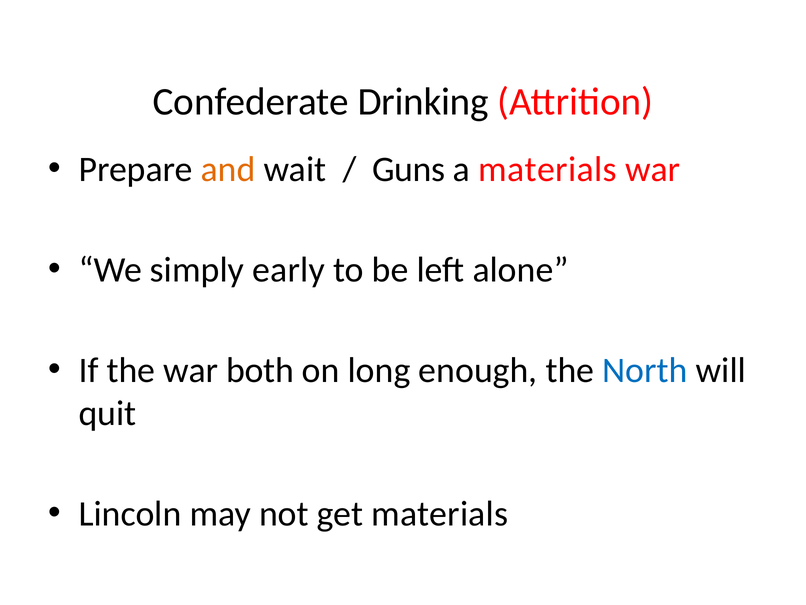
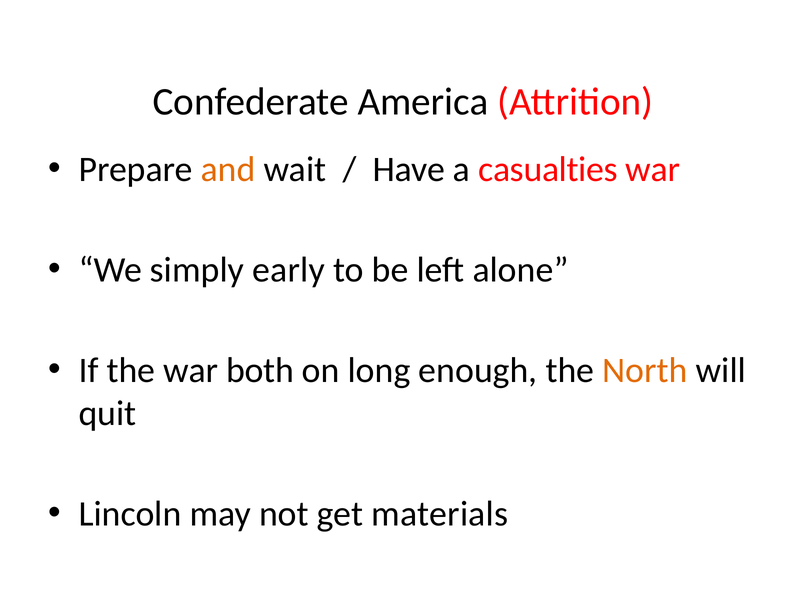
Drinking: Drinking -> America
Guns: Guns -> Have
a materials: materials -> casualties
North colour: blue -> orange
